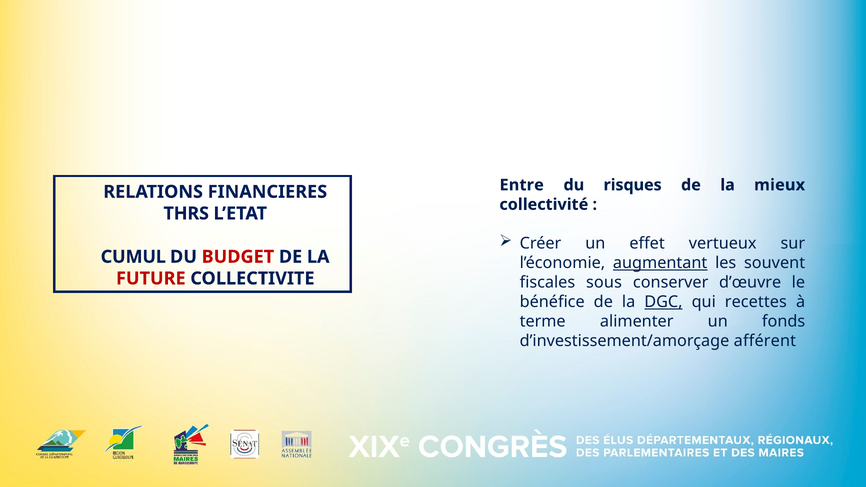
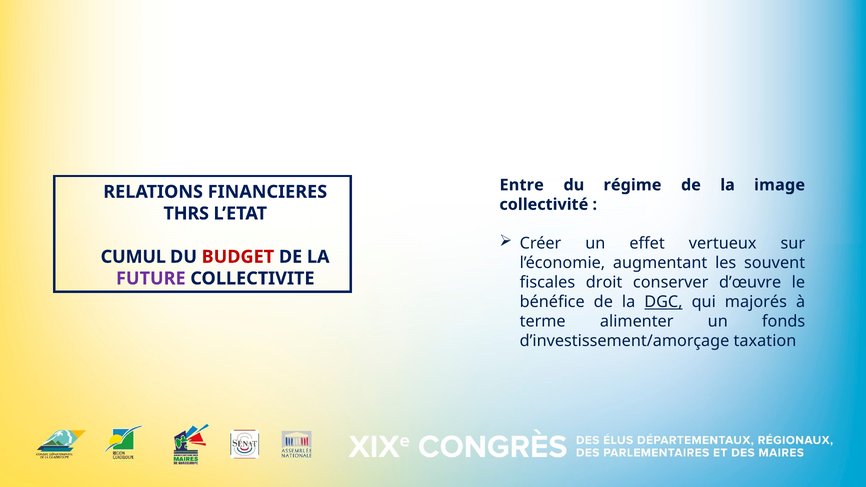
risques: risques -> régime
mieux: mieux -> image
augmentant underline: present -> none
FUTURE colour: red -> purple
sous: sous -> droit
recettes: recettes -> majorés
afférent: afférent -> taxation
